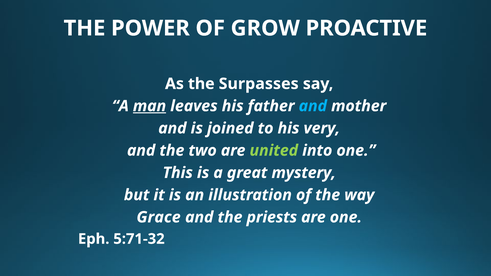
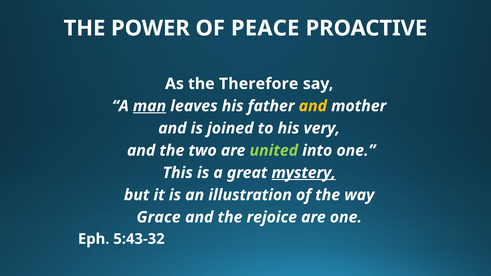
GROW: GROW -> PEACE
Surpasses: Surpasses -> Therefore
and at (313, 106) colour: light blue -> yellow
mystery underline: none -> present
priests: priests -> rejoice
5:71-32: 5:71-32 -> 5:43-32
